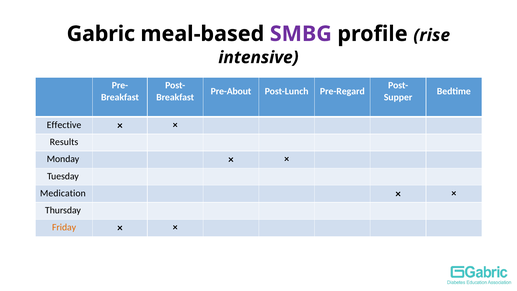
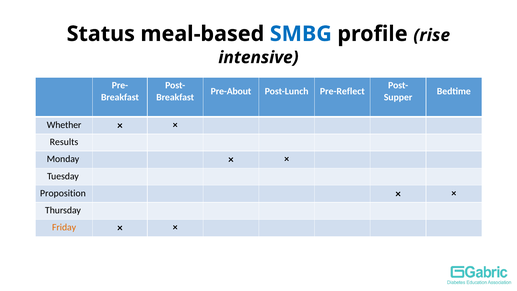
Gabric: Gabric -> Status
SMBG colour: purple -> blue
Pre-Regard: Pre-Regard -> Pre-Reflect
Effective: Effective -> Whether
Medication: Medication -> Proposition
